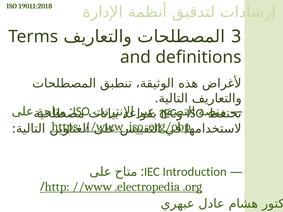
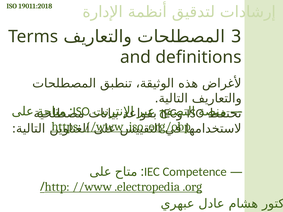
Introduction: Introduction -> Competence
